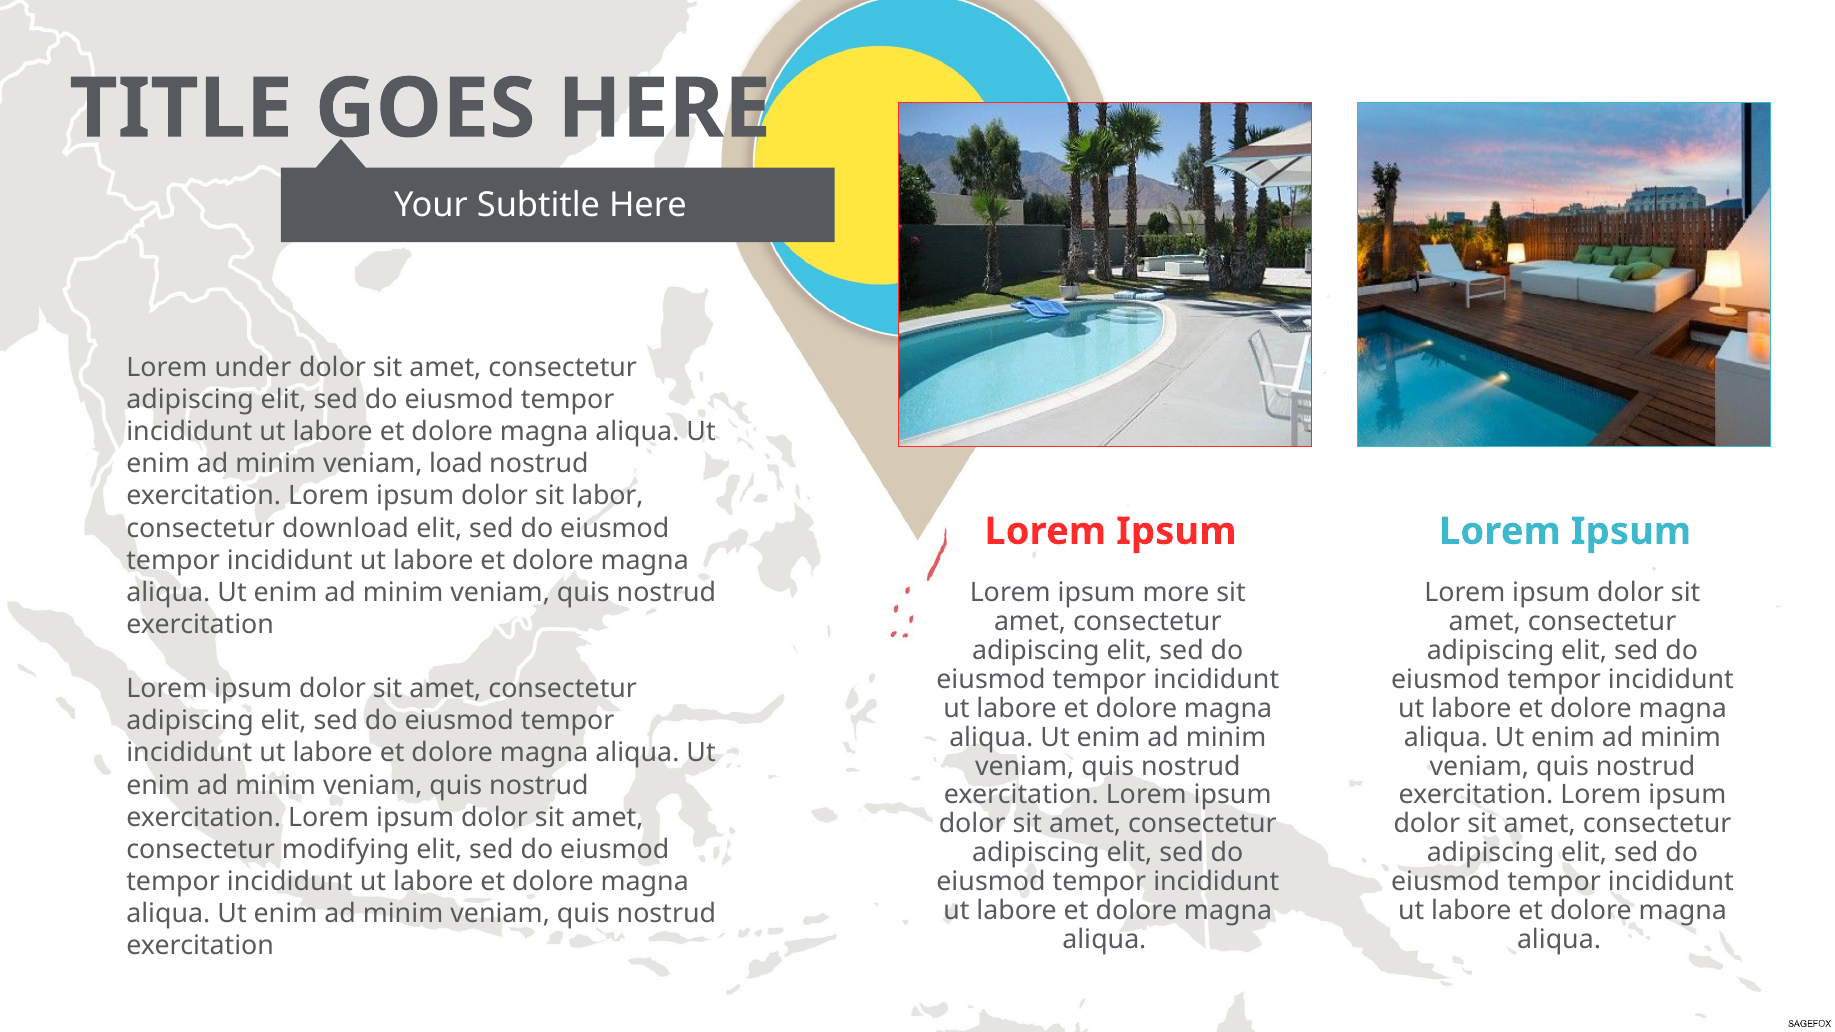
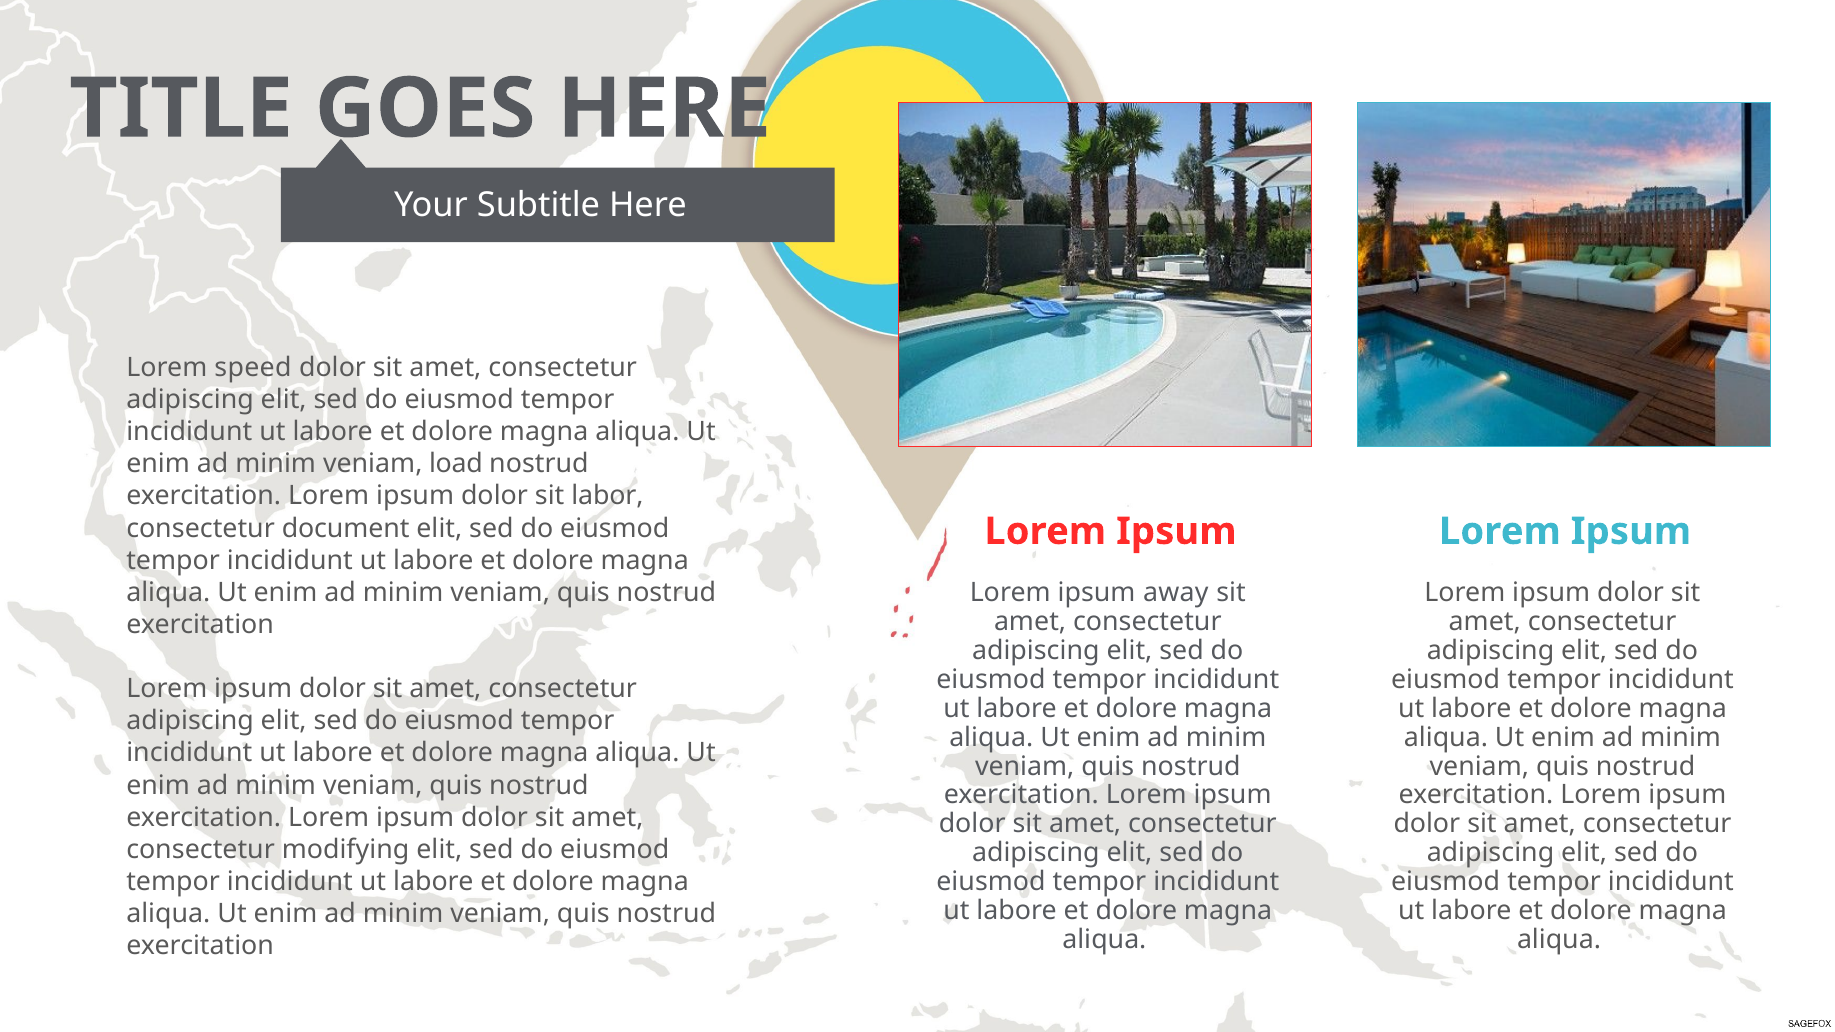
under: under -> speed
download: download -> document
more: more -> away
